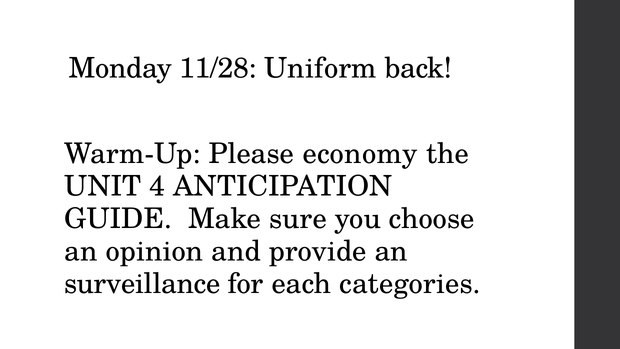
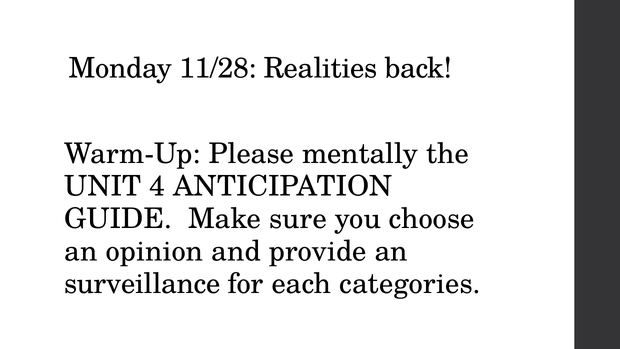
Uniform: Uniform -> Realities
economy: economy -> mentally
